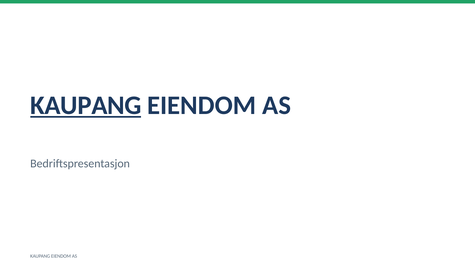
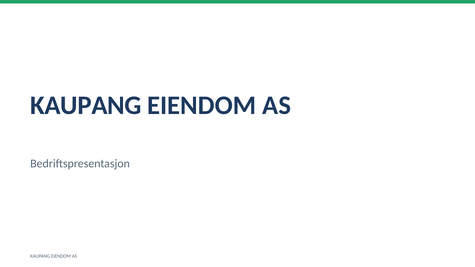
KAUPANG at (86, 105) underline: present -> none
